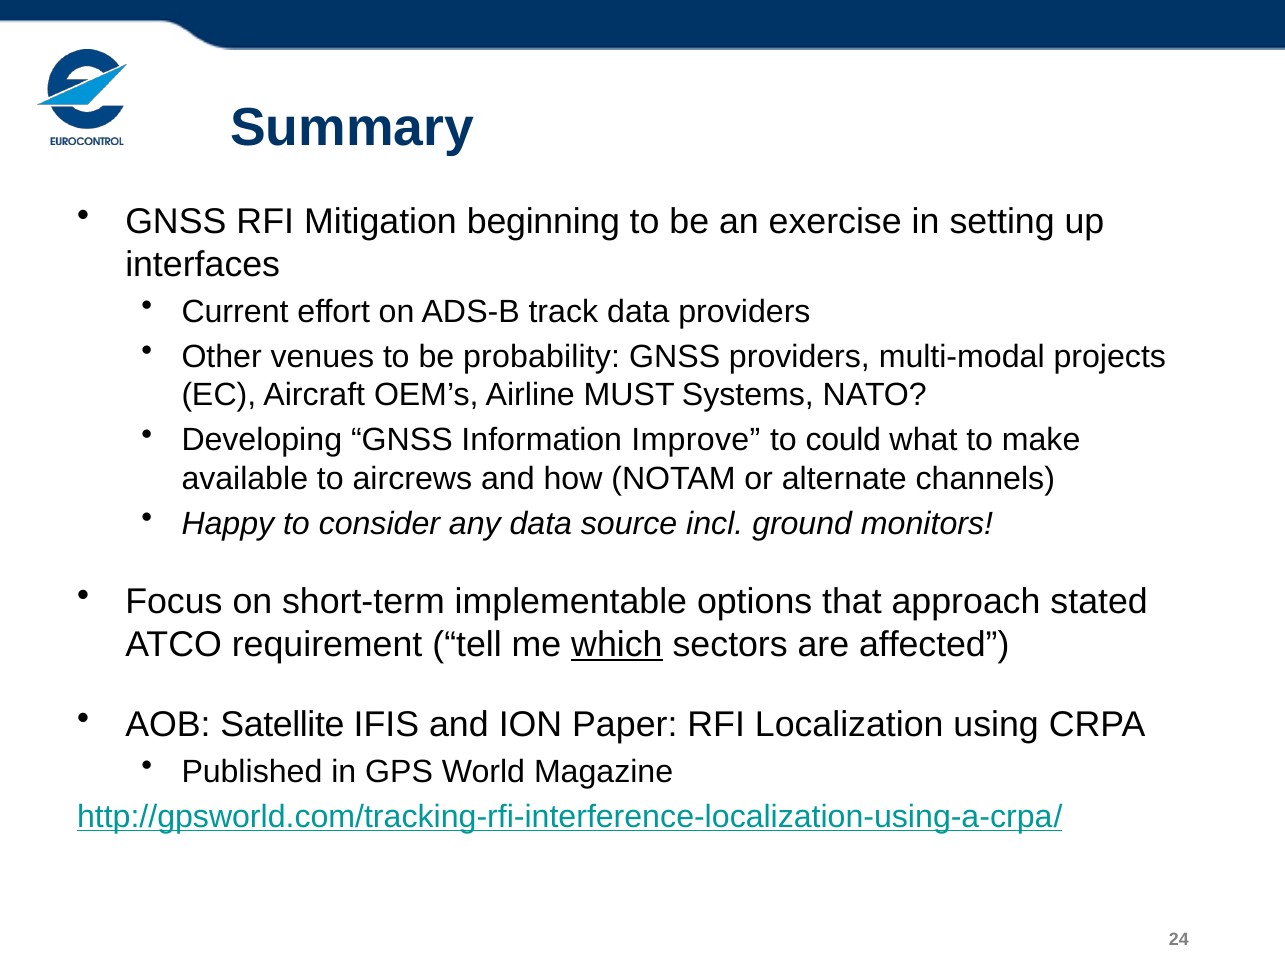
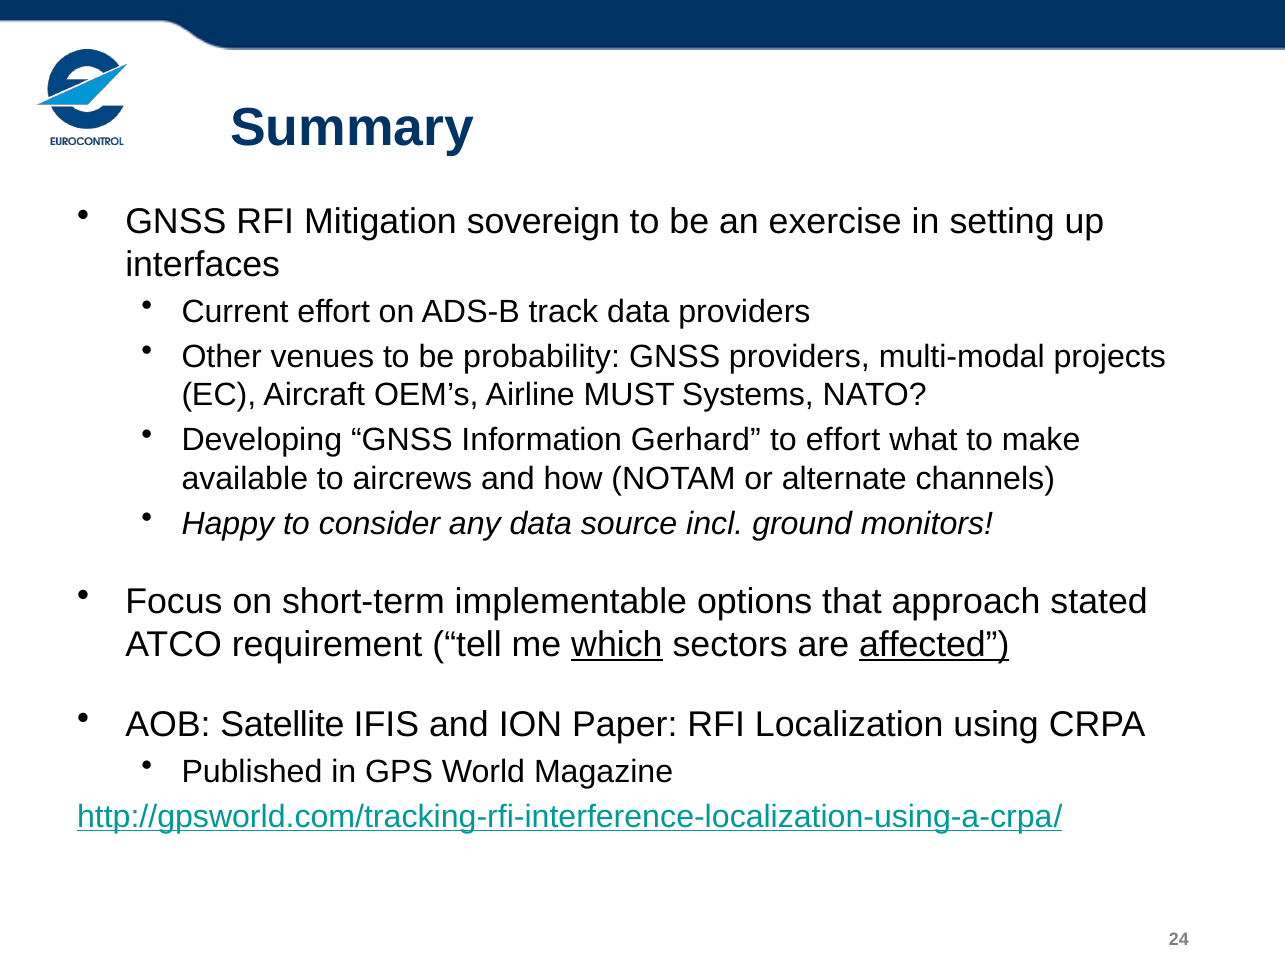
beginning: beginning -> sovereign
Improve: Improve -> Gerhard
to could: could -> effort
affected underline: none -> present
